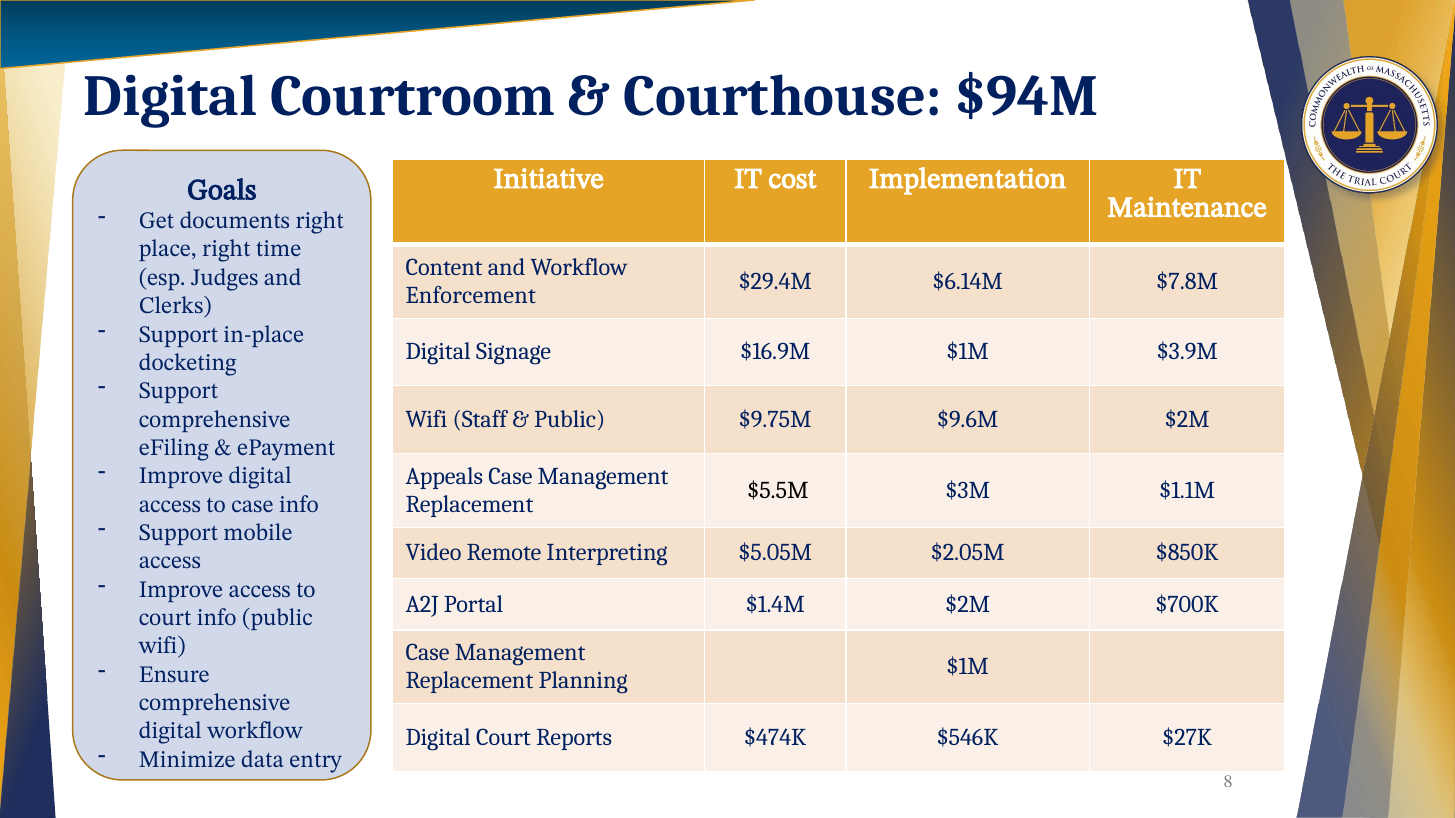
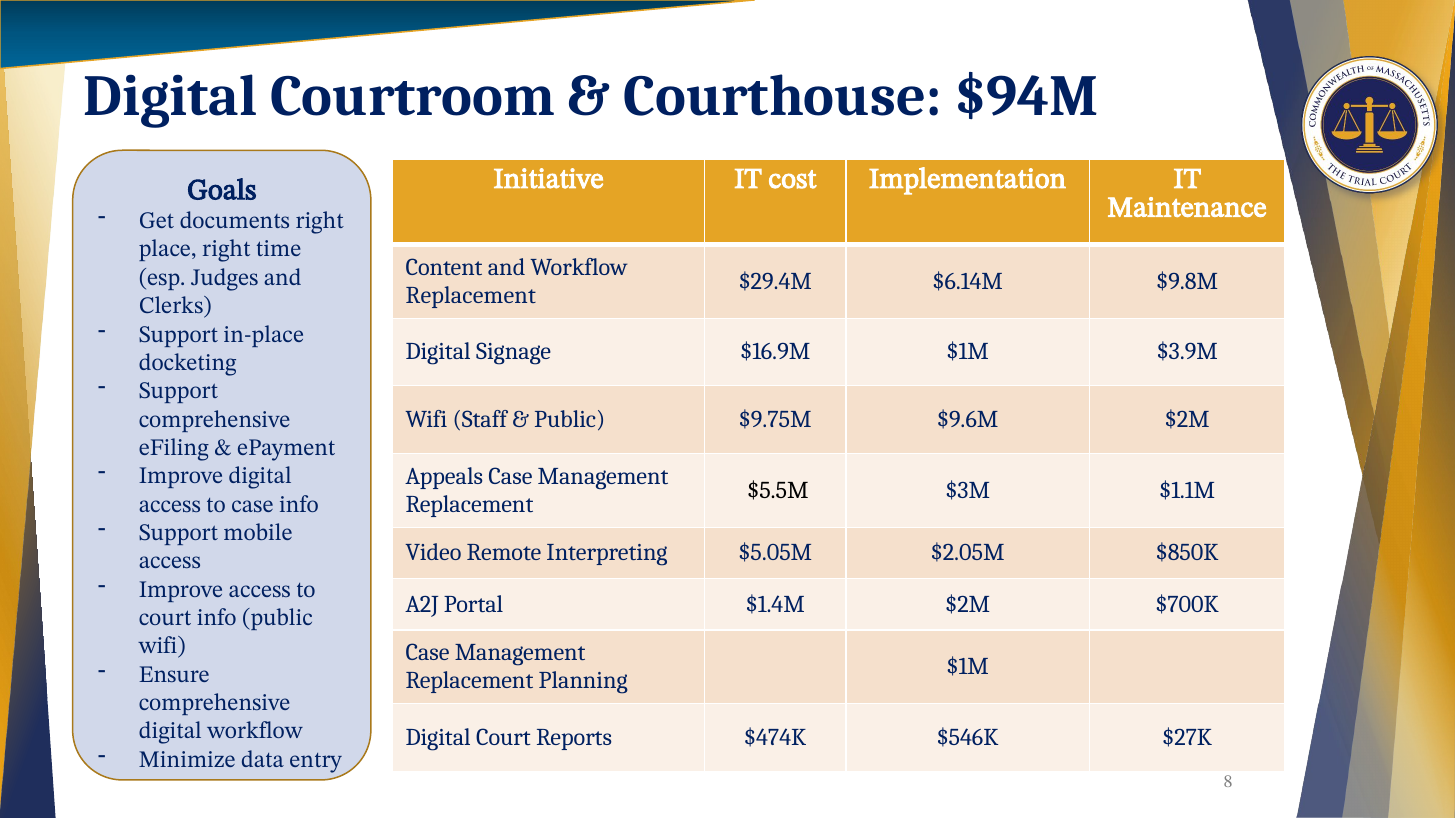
$7.8M: $7.8M -> $9.8M
Enforcement at (471, 295): Enforcement -> Replacement
